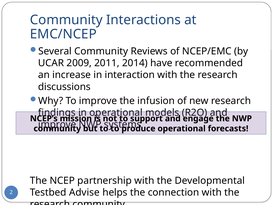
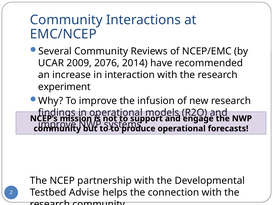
2011: 2011 -> 2076
discussions: discussions -> experiment
